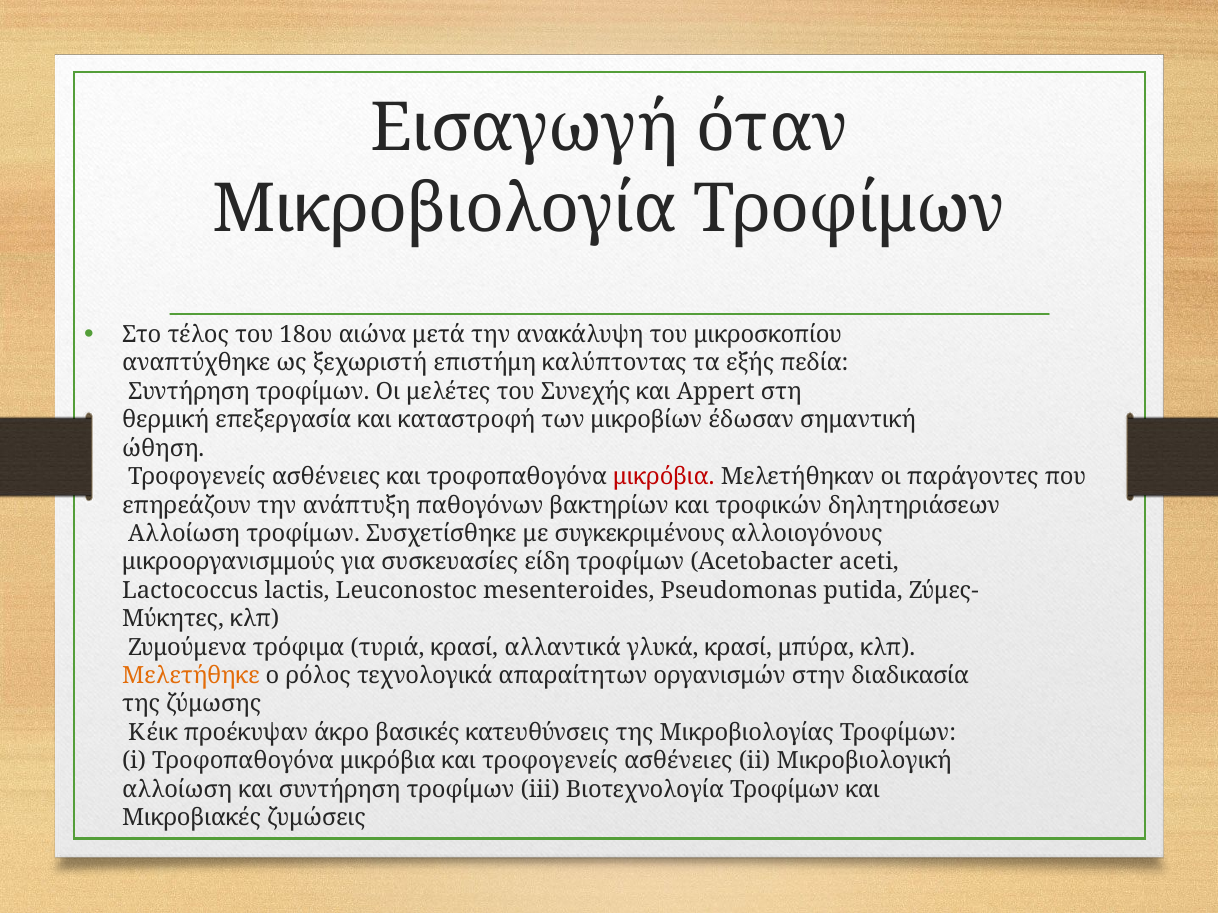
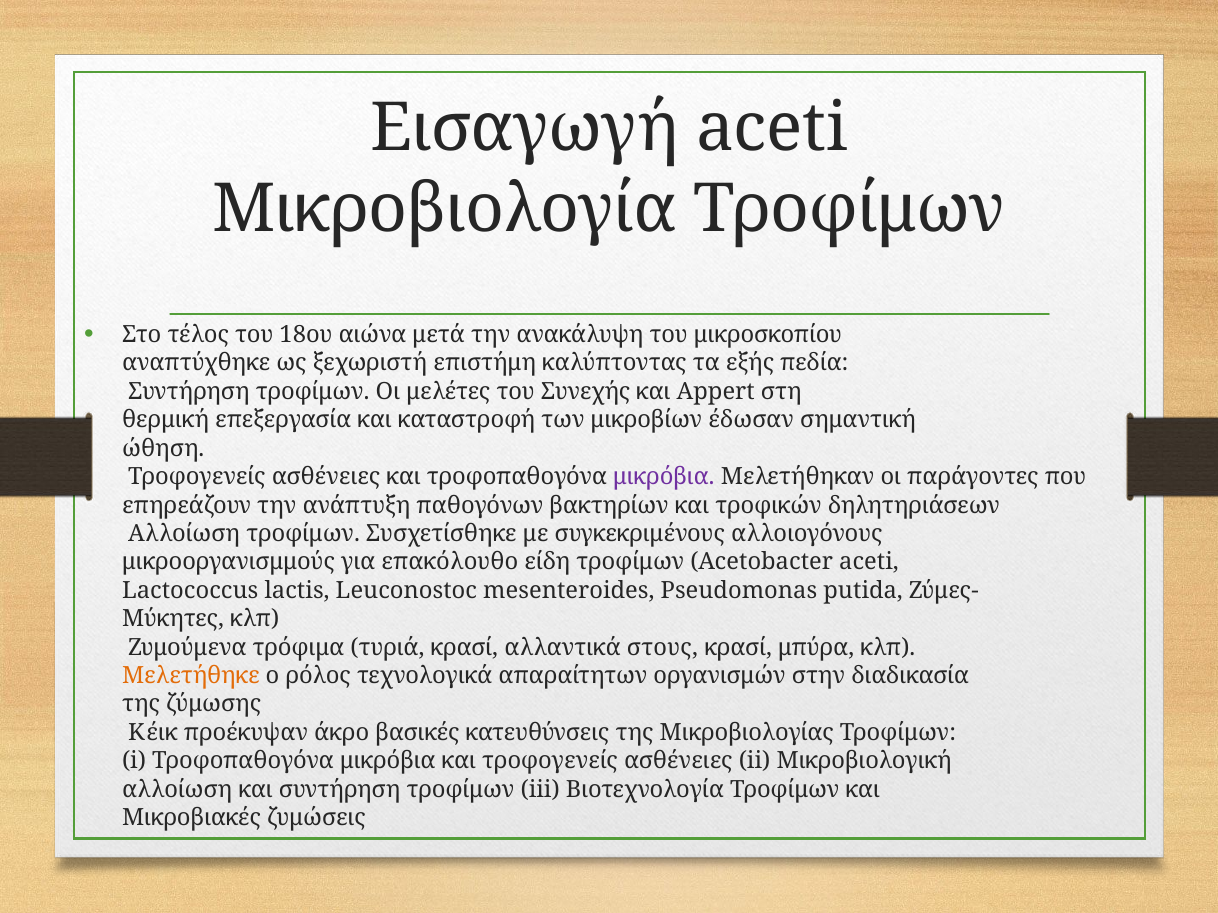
Εισαγωγή όταν: όταν -> aceti
μικρόβια at (664, 477) colour: red -> purple
συσκευασίες: συσκευασίες -> επακόλουθο
γλυκά: γλυκά -> στους
